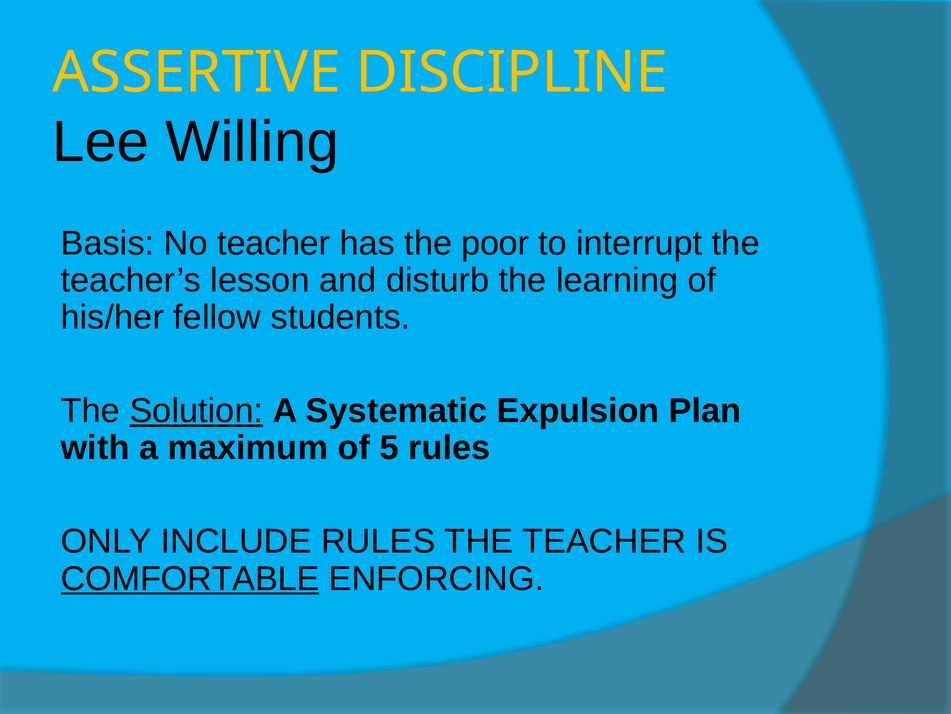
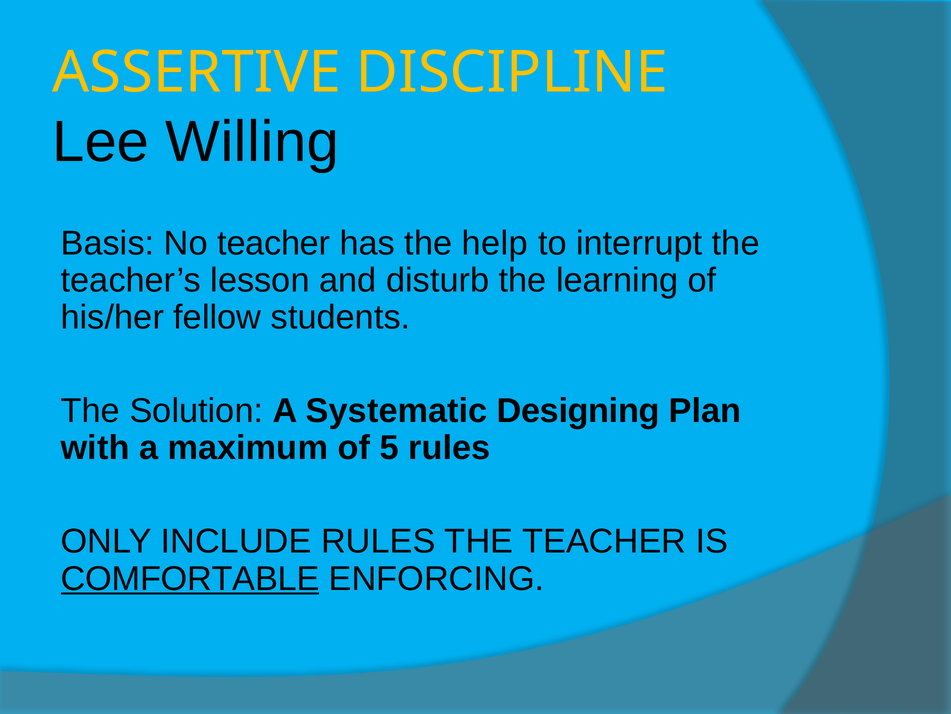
poor: poor -> help
Solution underline: present -> none
Expulsion: Expulsion -> Designing
